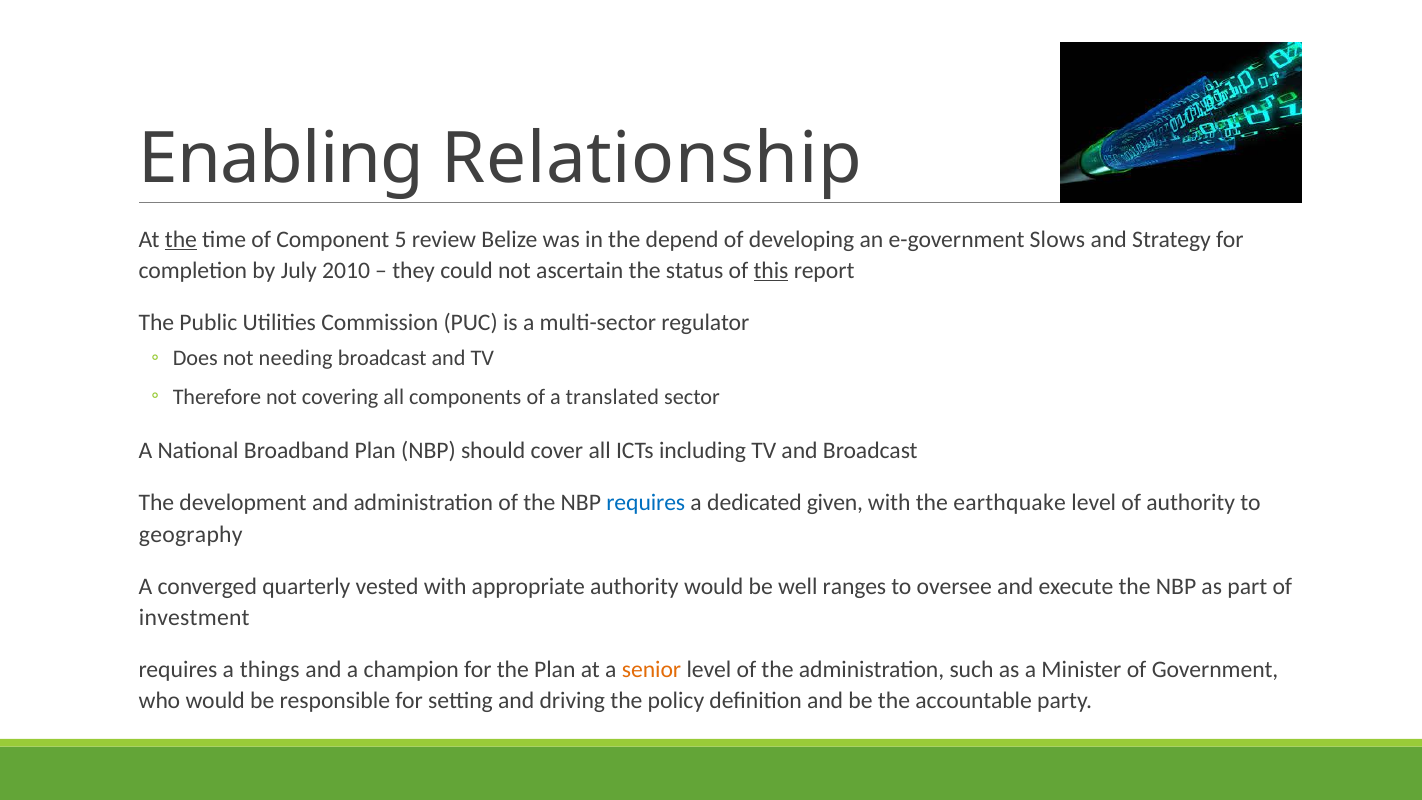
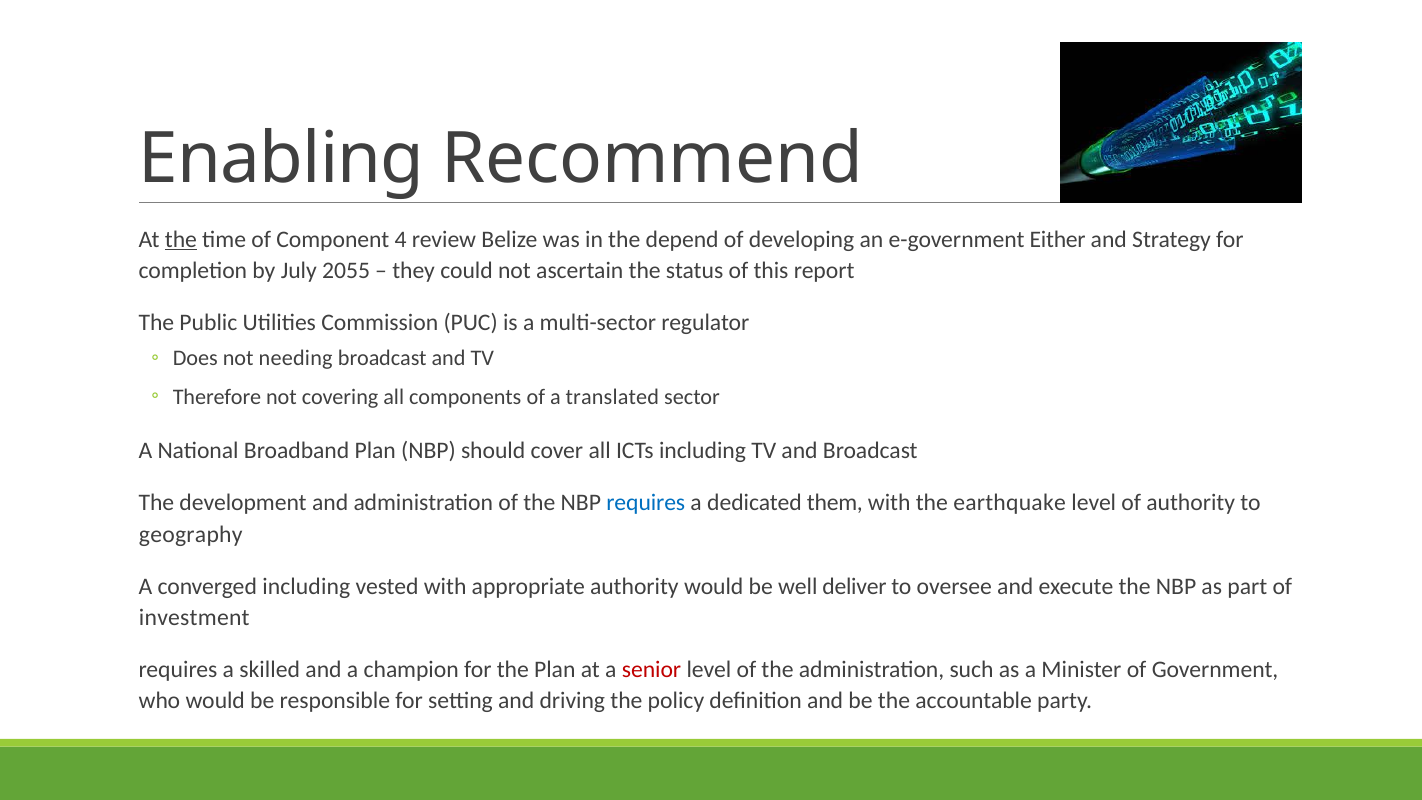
Relationship: Relationship -> Recommend
5: 5 -> 4
Slows: Slows -> Either
2010: 2010 -> 2055
this underline: present -> none
given: given -> them
converged quarterly: quarterly -> including
ranges: ranges -> deliver
things: things -> skilled
senior colour: orange -> red
